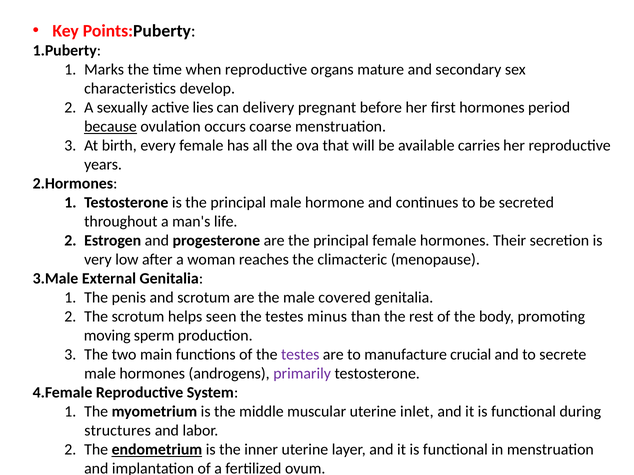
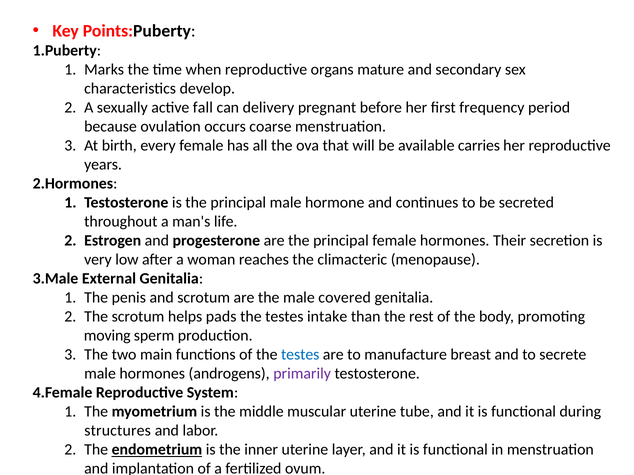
lies: lies -> fall
first hormones: hormones -> frequency
because underline: present -> none
seen: seen -> pads
minus: minus -> intake
testes at (300, 355) colour: purple -> blue
crucial: crucial -> breast
inlet: inlet -> tube
